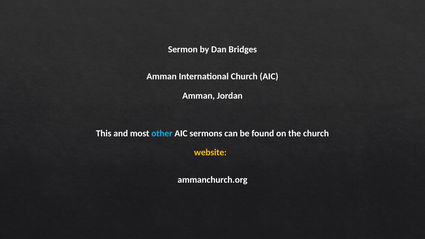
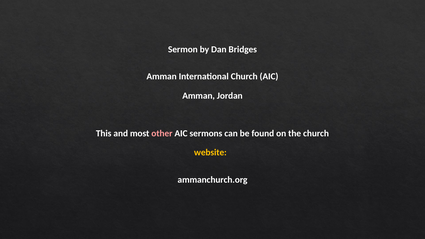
other colour: light blue -> pink
